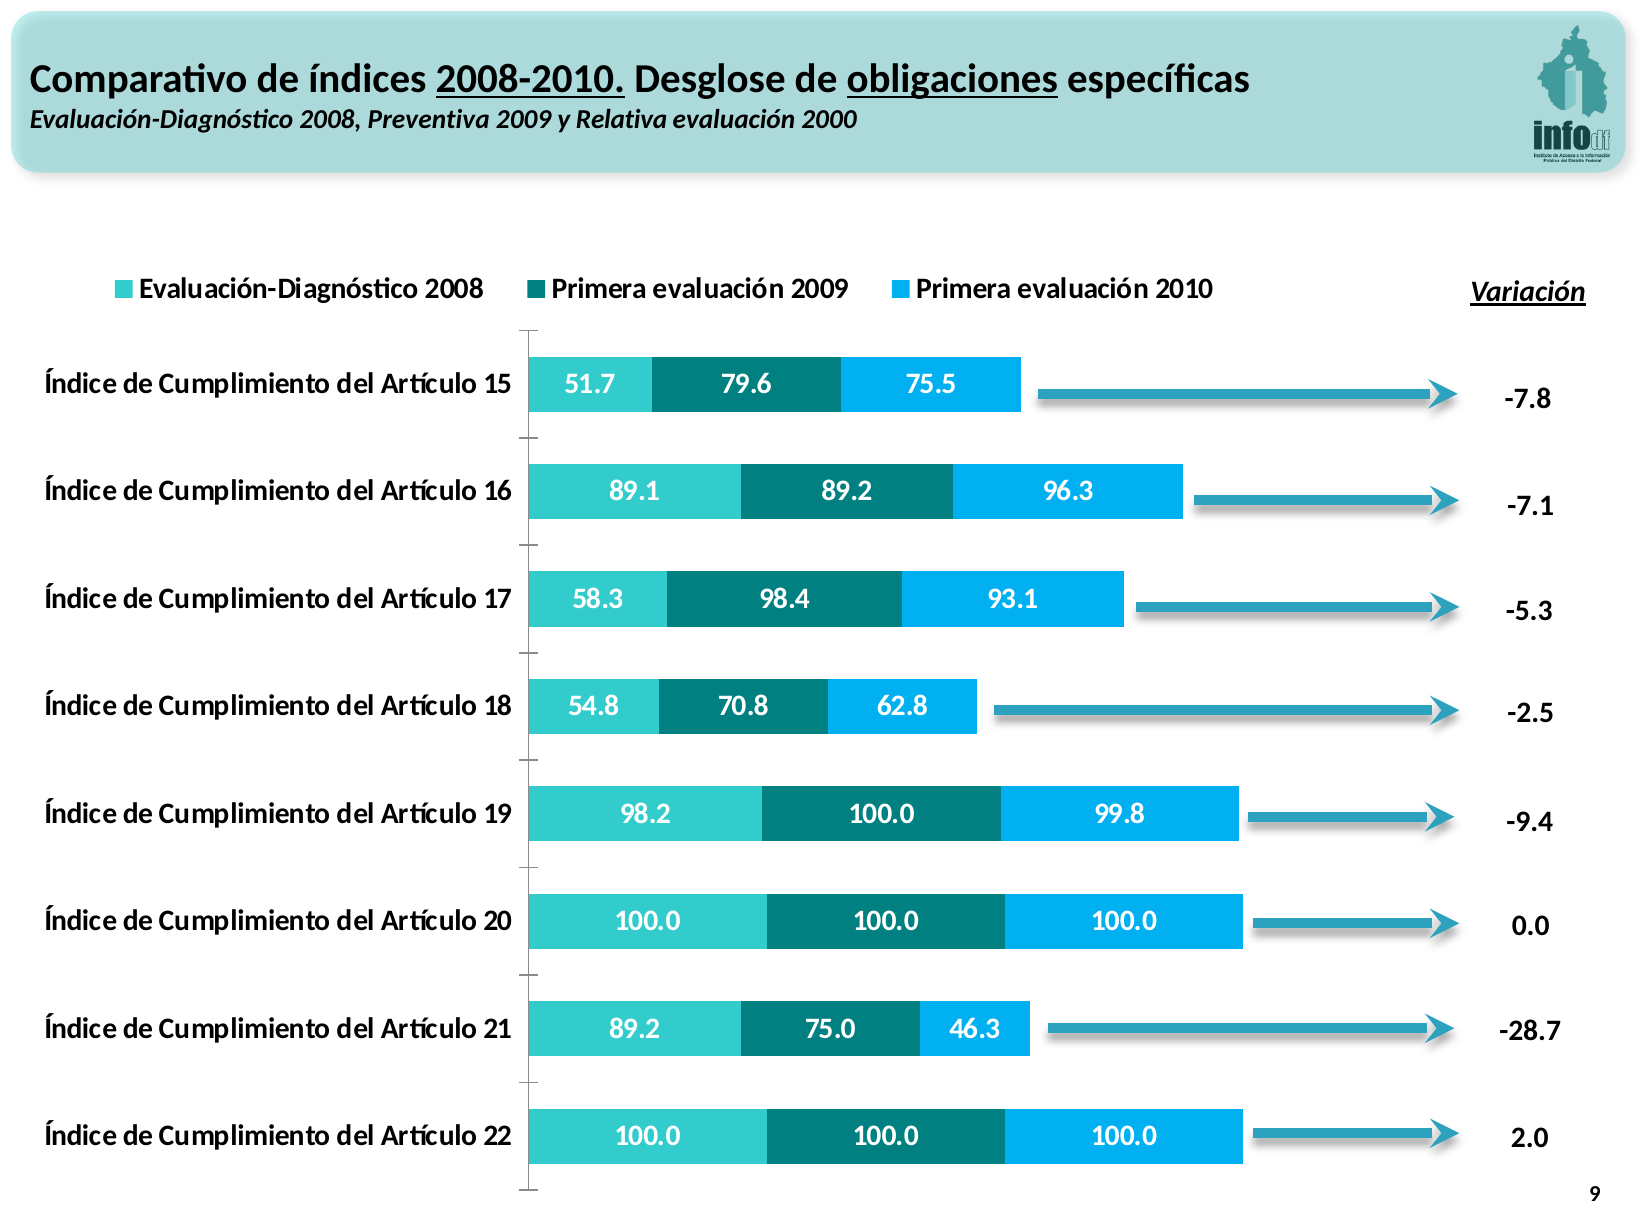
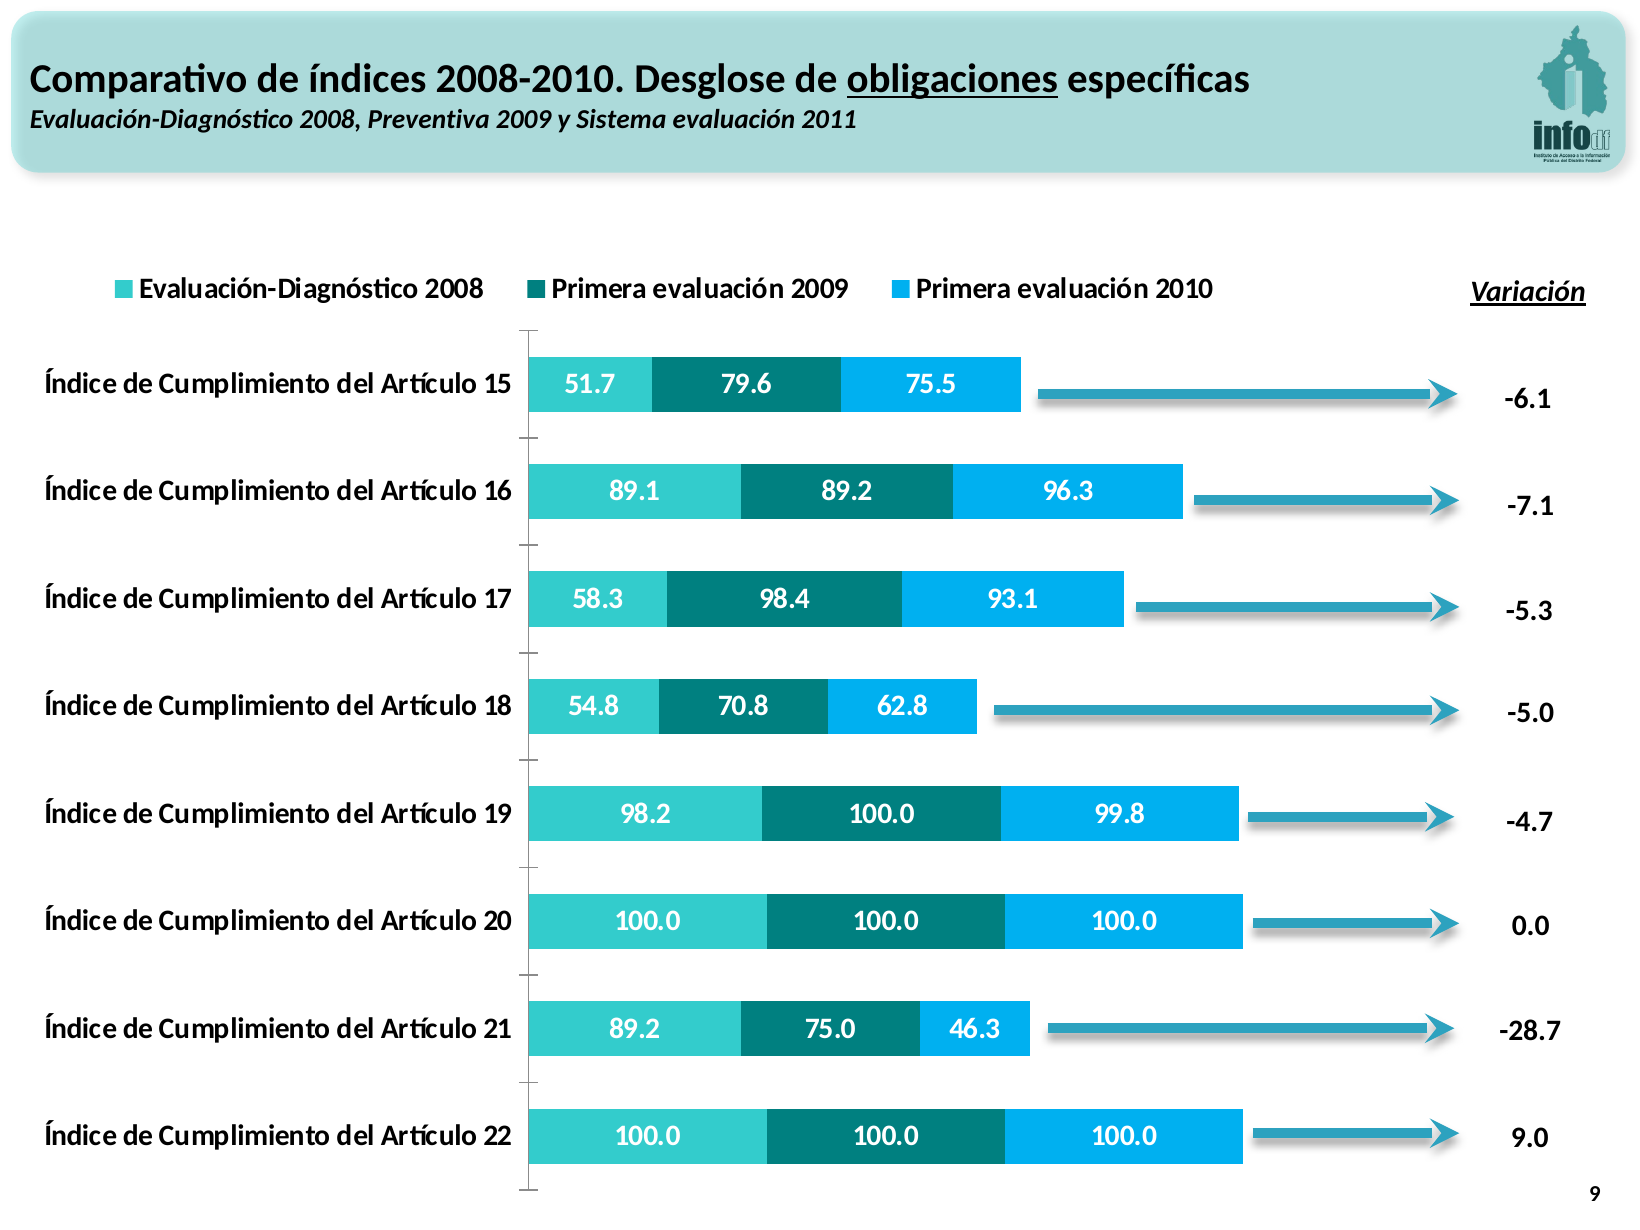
2008-2010 underline: present -> none
Relativa: Relativa -> Sistema
2000: 2000 -> 2011
-7.8: -7.8 -> -6.1
-2.5: -2.5 -> -5.0
-9.4: -9.4 -> -4.7
2.0: 2.0 -> 9.0
